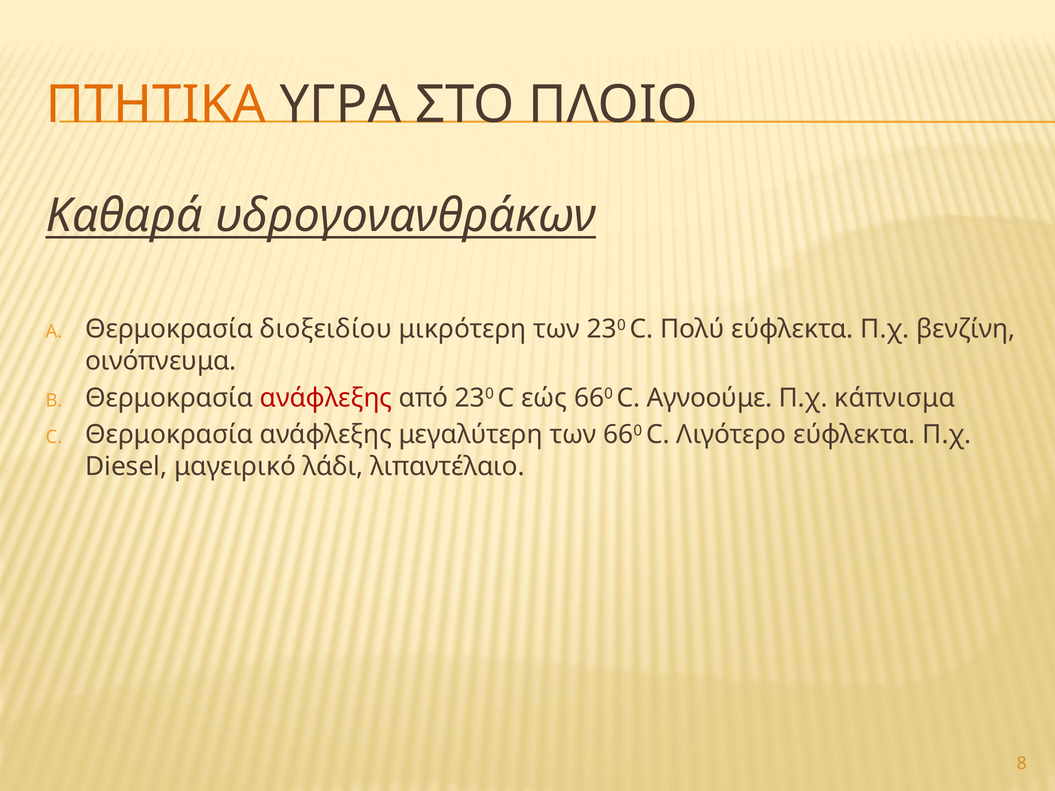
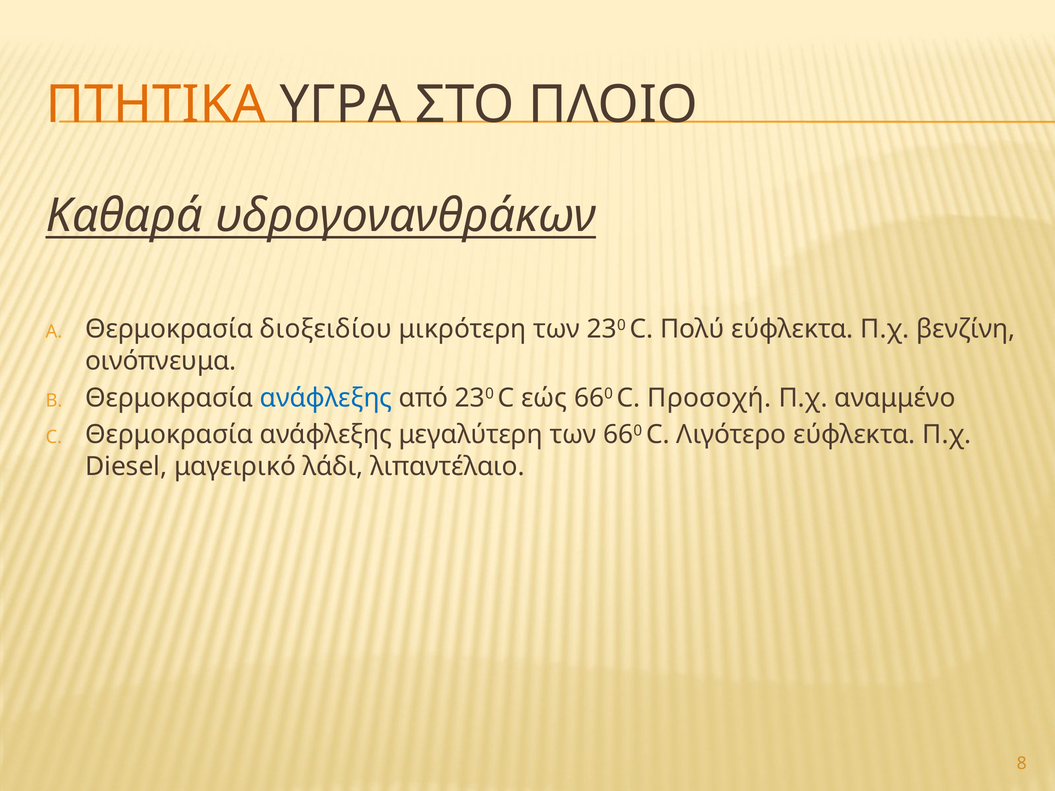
ανάφλεξης at (326, 398) colour: red -> blue
Αγνοούμε: Αγνοούμε -> Προσοχή
κάπνισμα: κάπνισμα -> αναμμένο
